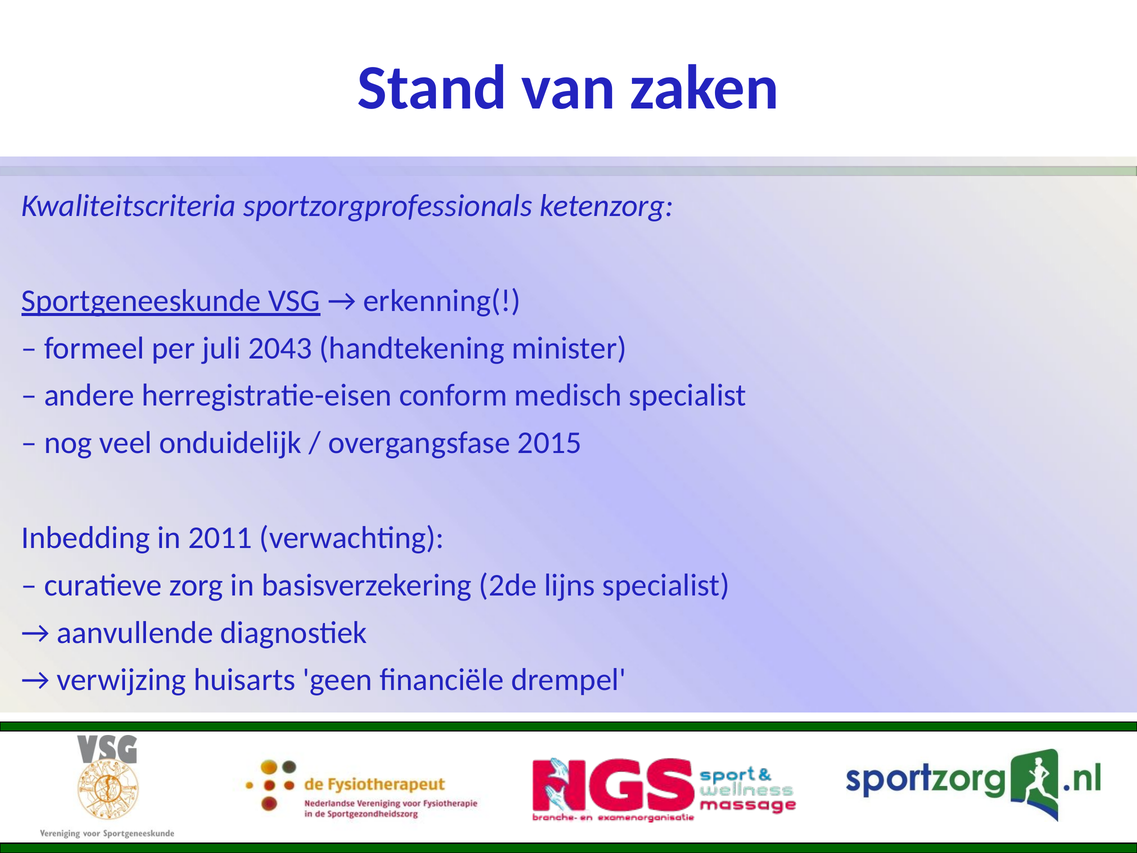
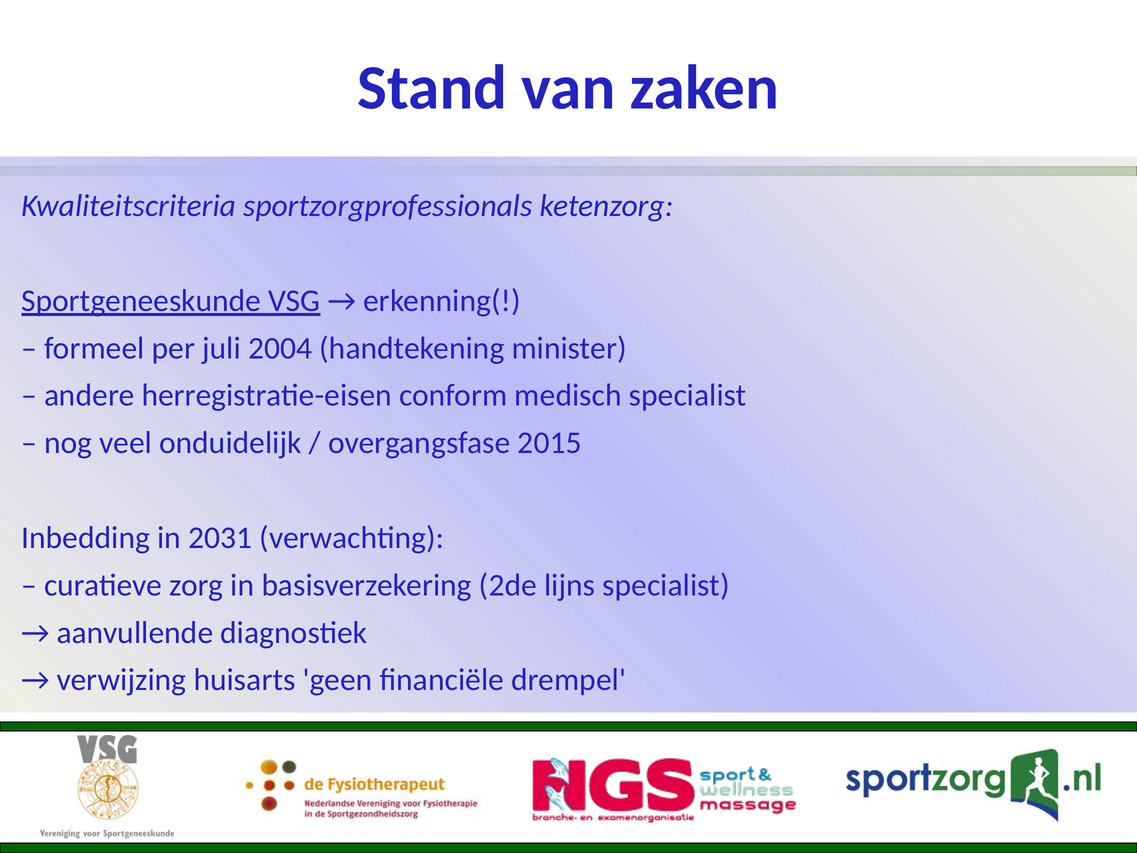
2043: 2043 -> 2004
2011: 2011 -> 2031
